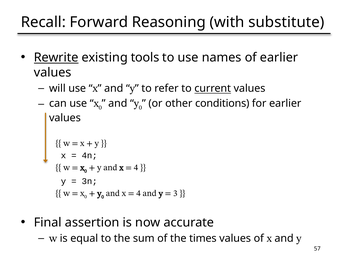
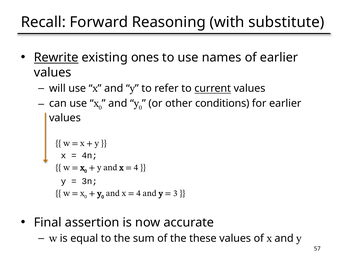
tools: tools -> ones
times: times -> these
